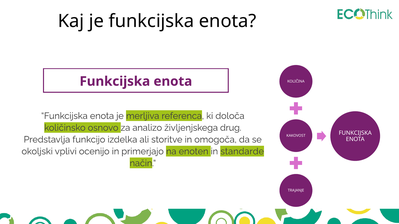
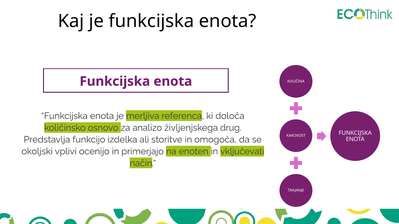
standarde: standarde -> vključevati
